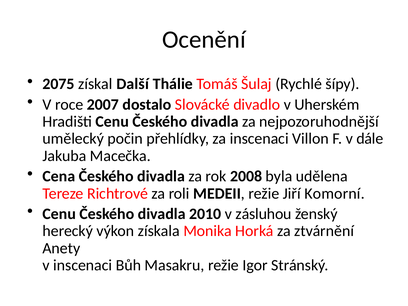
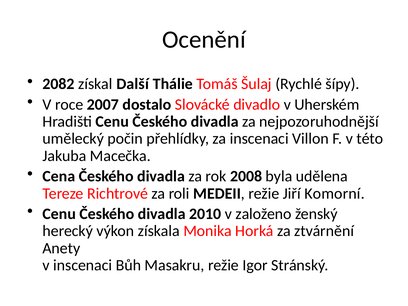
2075: 2075 -> 2082
dále: dále -> této
zásluhou: zásluhou -> založeno
